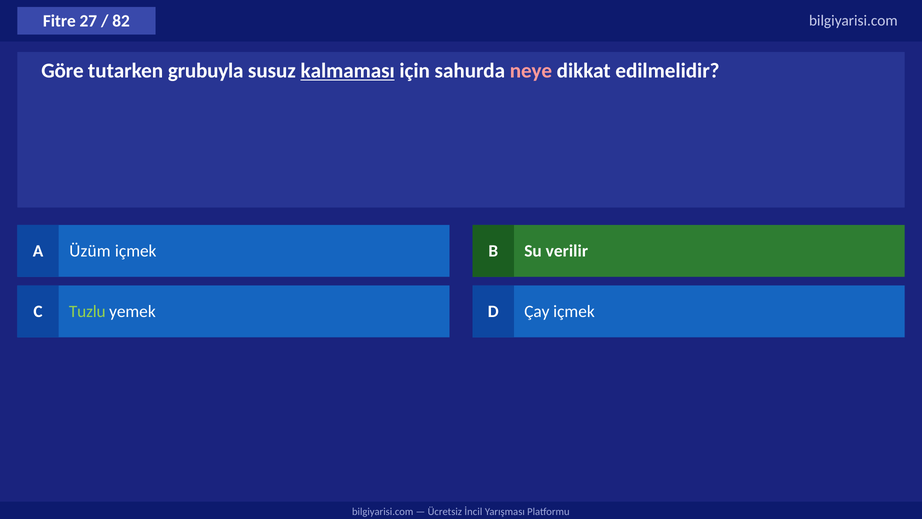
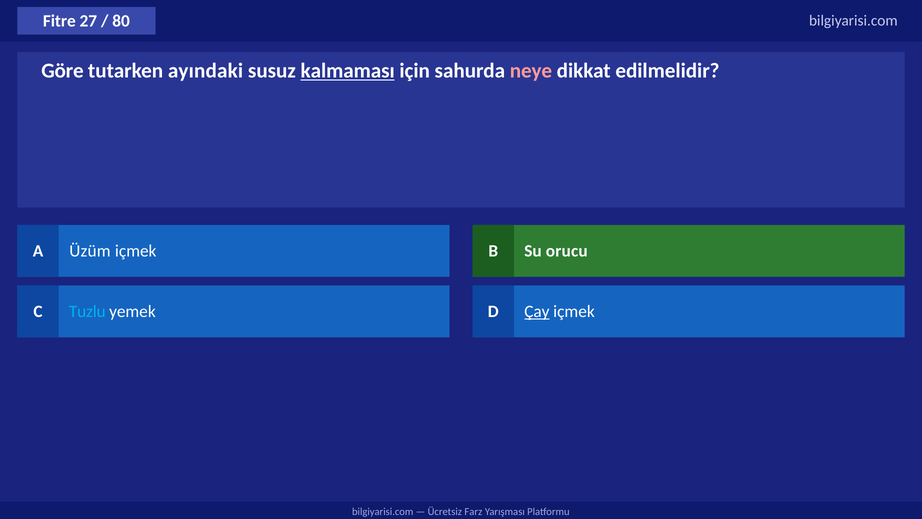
82: 82 -> 80
grubuyla: grubuyla -> ayındaki
verilir: verilir -> orucu
Tuzlu colour: light green -> light blue
Çay underline: none -> present
İncil: İncil -> Farz
